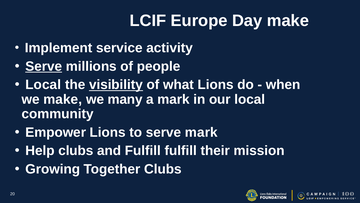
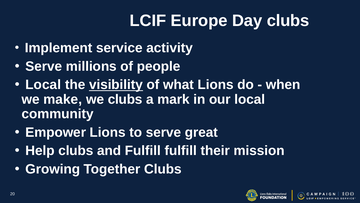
Day make: make -> clubs
Serve at (44, 66) underline: present -> none
we many: many -> clubs
serve mark: mark -> great
